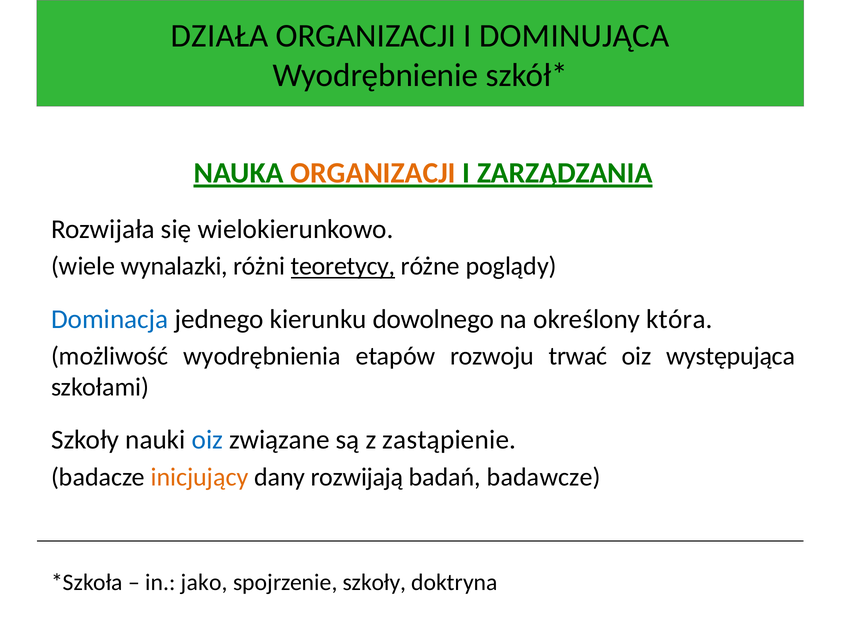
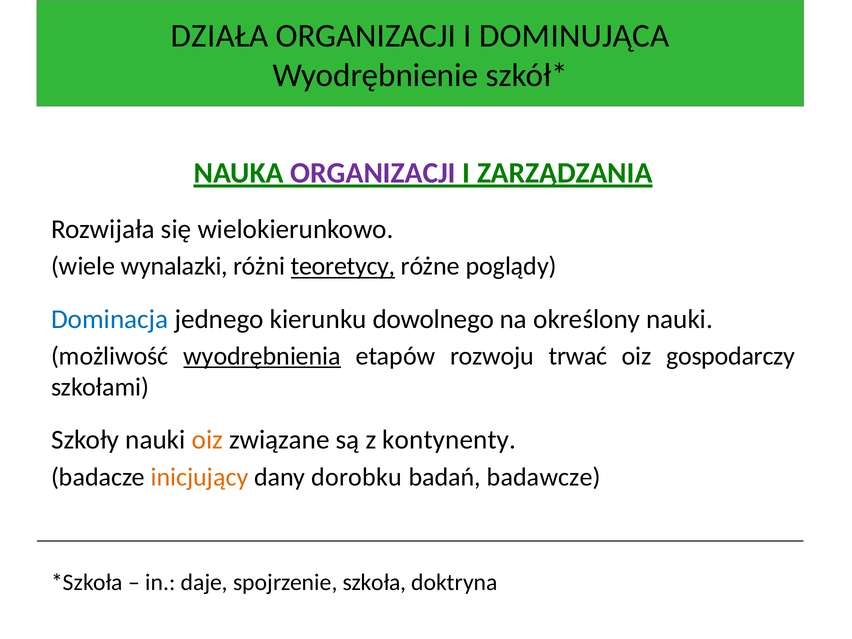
ORGANIZACJI at (373, 173) colour: orange -> purple
określony która: która -> nauki
wyodrębnienia underline: none -> present
występująca: występująca -> gospodarczy
oiz at (207, 440) colour: blue -> orange
zastąpienie: zastąpienie -> kontynenty
rozwijają: rozwijają -> dorobku
jako: jako -> daje
spojrzenie szkoły: szkoły -> szkoła
